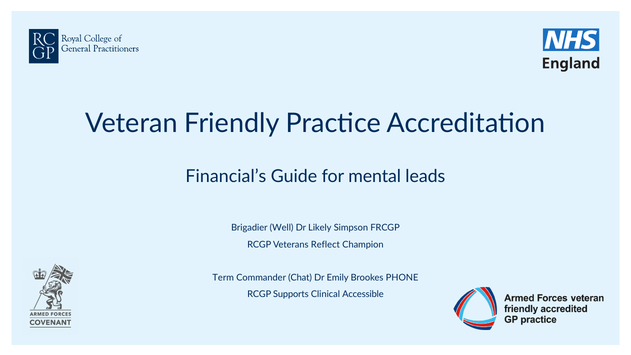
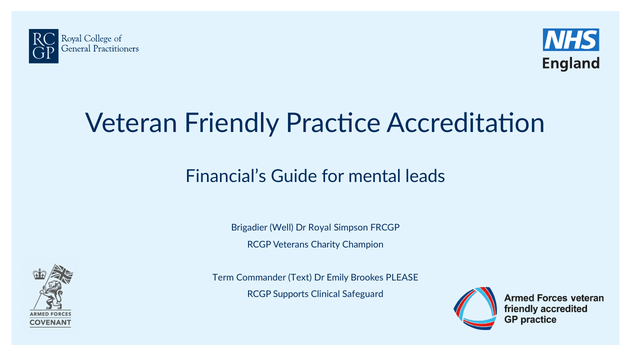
Likely: Likely -> Royal
Reflect: Reflect -> Charity
Chat: Chat -> Text
PHONE: PHONE -> PLEASE
Accessible: Accessible -> Safeguard
